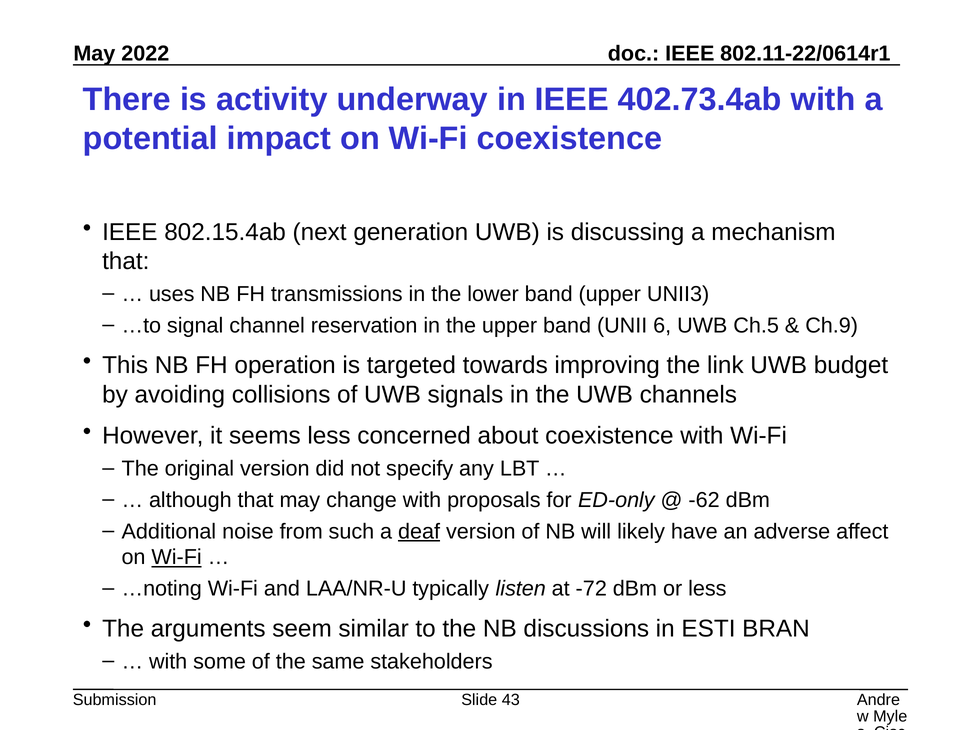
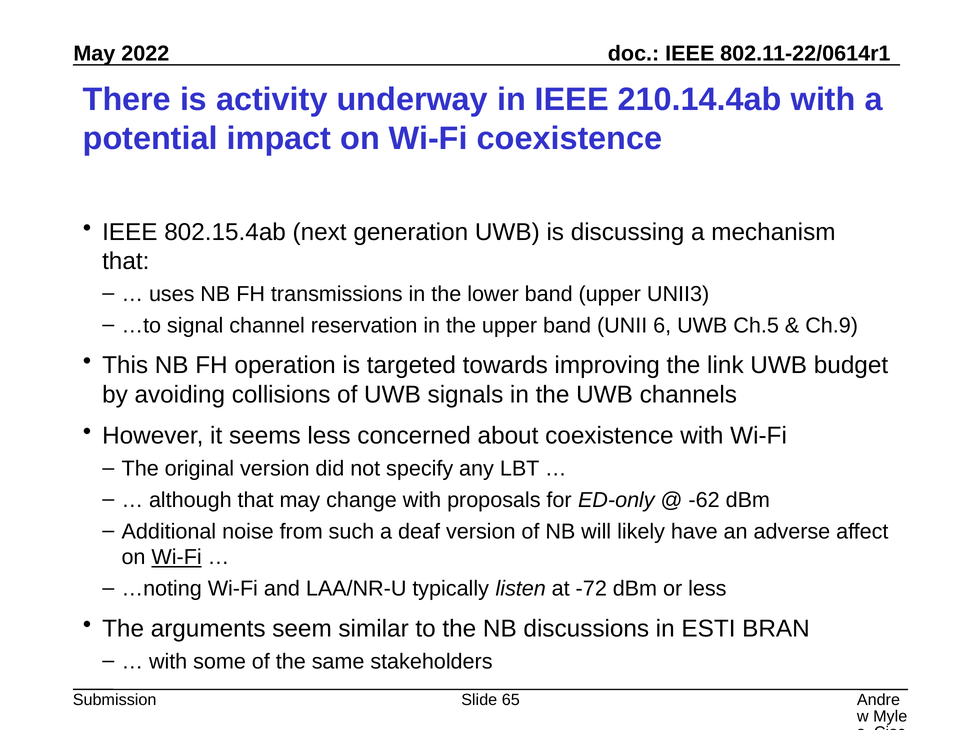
402.73.4ab: 402.73.4ab -> 210.14.4ab
deaf underline: present -> none
43: 43 -> 65
